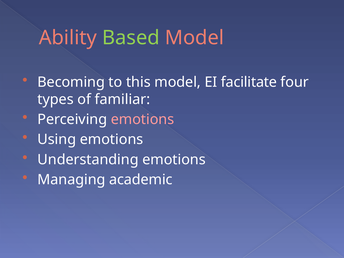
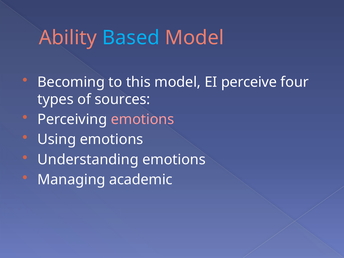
Based colour: light green -> light blue
facilitate: facilitate -> perceive
familiar: familiar -> sources
